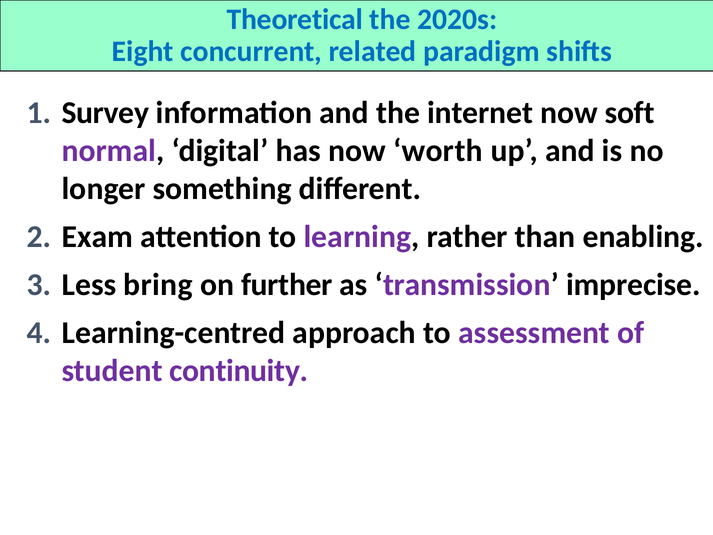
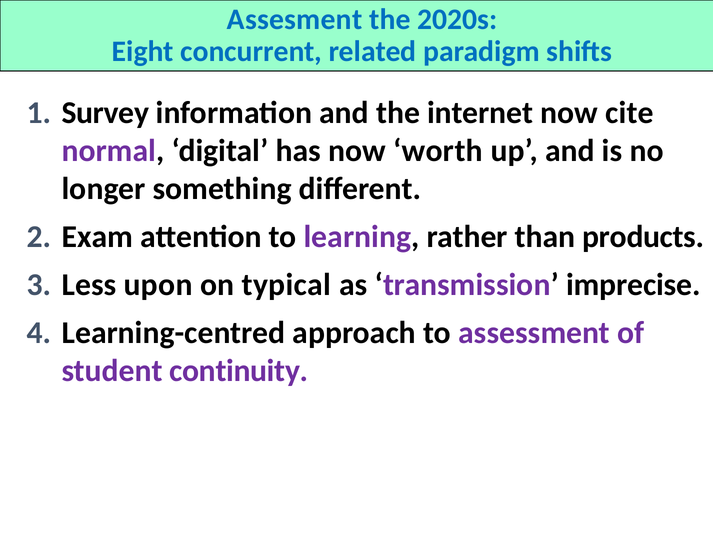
Theoretical: Theoretical -> Assesment
soft: soft -> cite
enabling: enabling -> products
bring: bring -> upon
further: further -> typical
